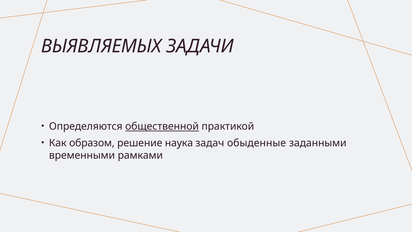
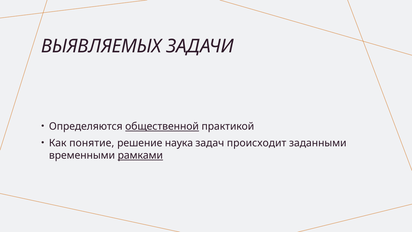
образом: образом -> понятие
обыденные: обыденные -> происходит
рамками underline: none -> present
